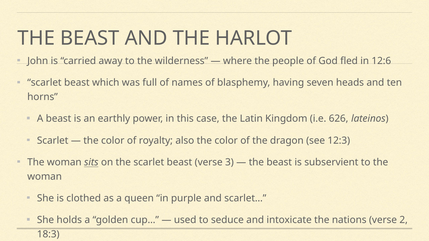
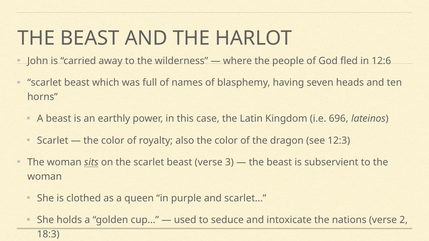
626: 626 -> 696
